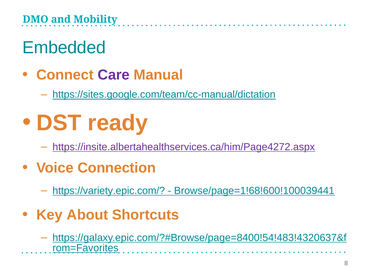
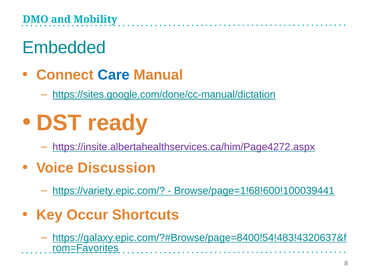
Care colour: purple -> blue
https://sites.google.com/team/cc-manual/dictation: https://sites.google.com/team/cc-manual/dictation -> https://sites.google.com/done/cc-manual/dictation
Connection: Connection -> Discussion
About: About -> Occur
